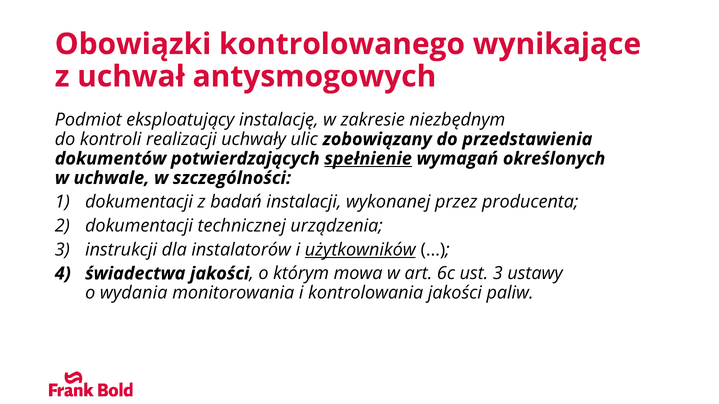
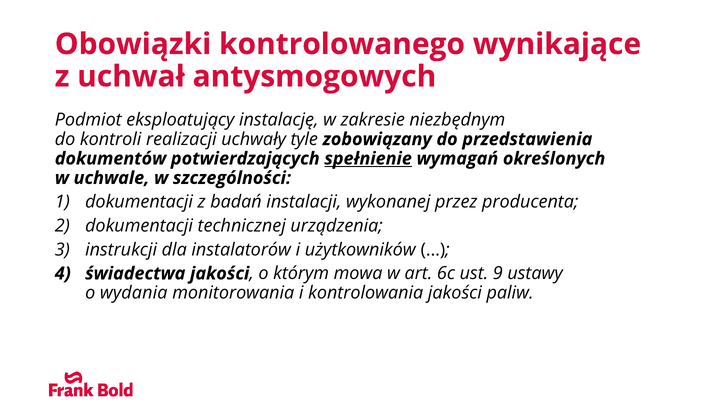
ulic: ulic -> tyle
użytkowników underline: present -> none
ust 3: 3 -> 9
